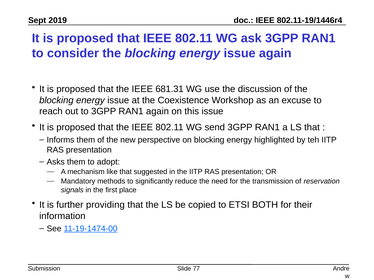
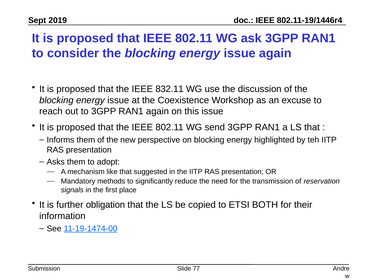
681.31: 681.31 -> 832.11
providing: providing -> obligation
